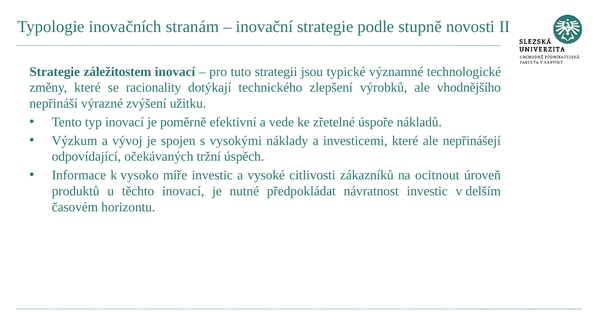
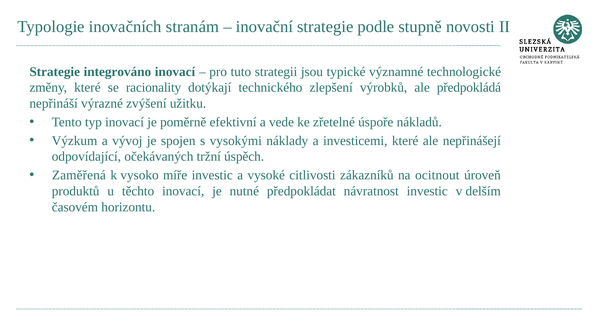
záležitostem: záležitostem -> integrováno
vhodnějšího: vhodnějšího -> předpokládá
Informace: Informace -> Zaměřená
